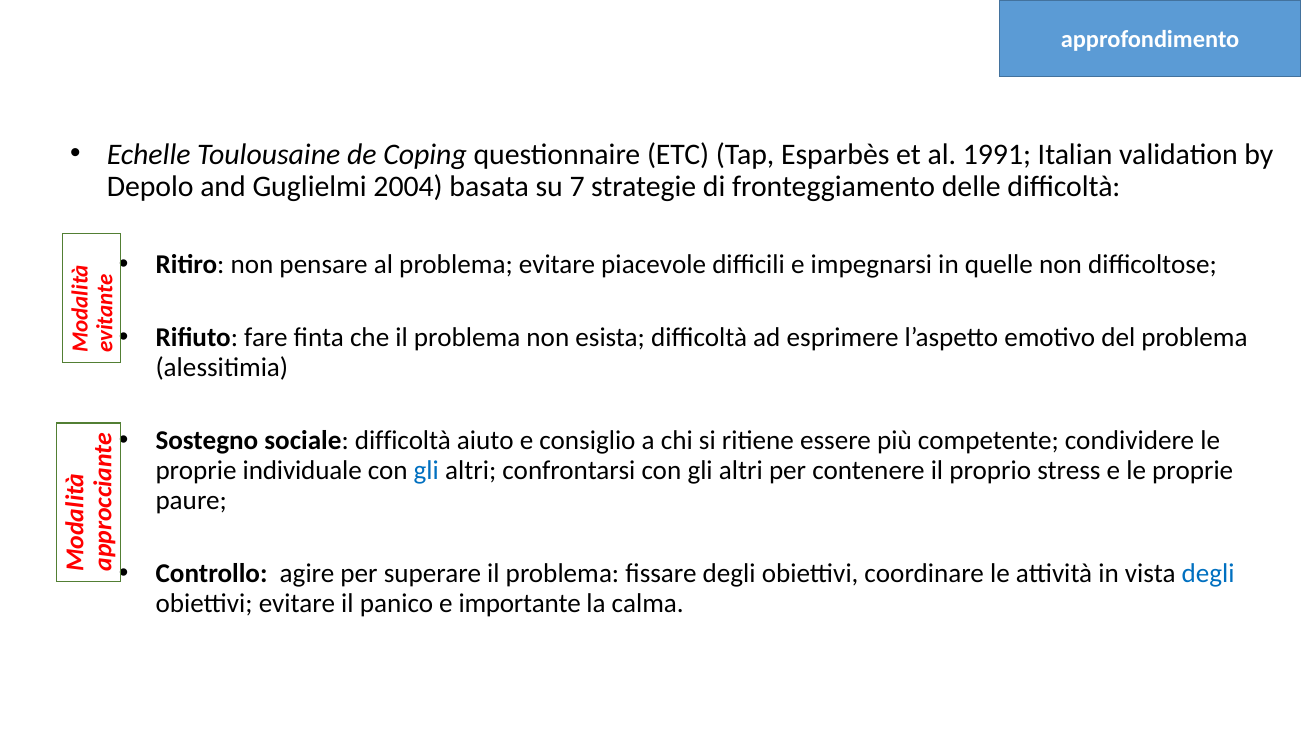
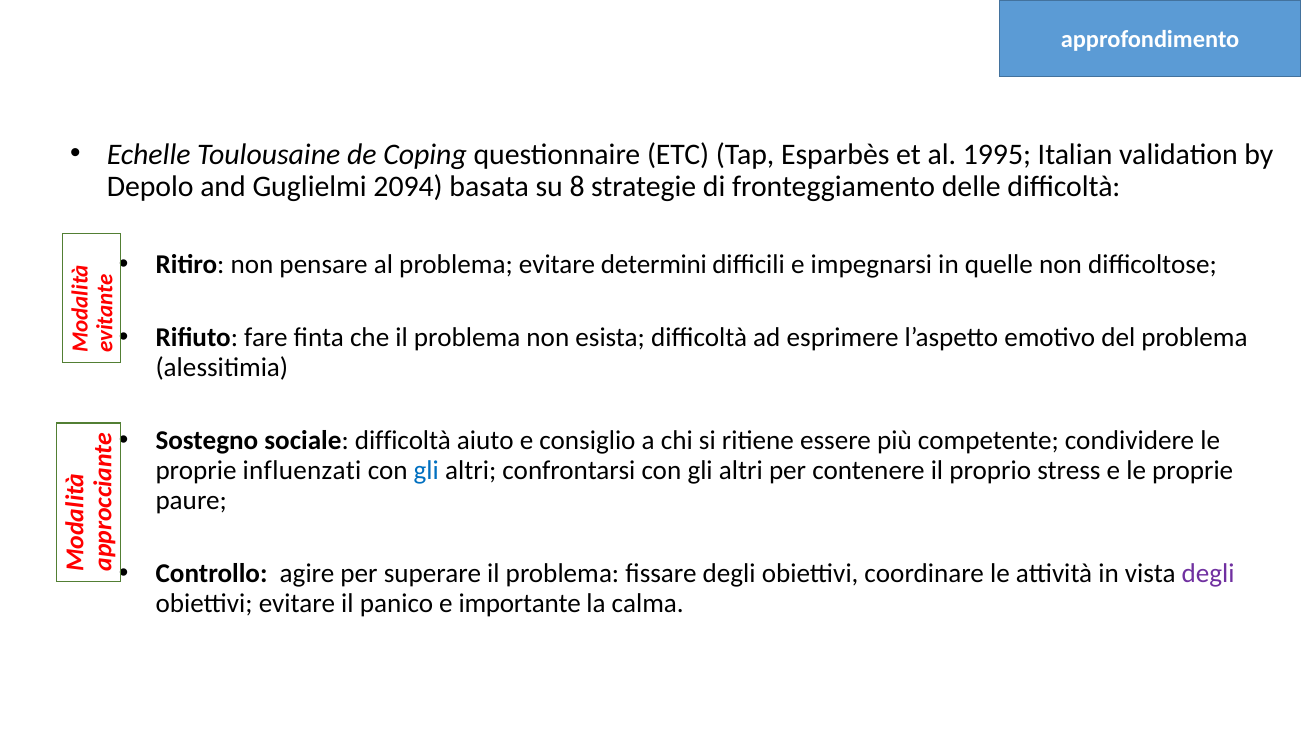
1991: 1991 -> 1995
2004: 2004 -> 2094
7: 7 -> 8
piacevole: piacevole -> determini
individuale: individuale -> influenzati
degli at (1208, 574) colour: blue -> purple
